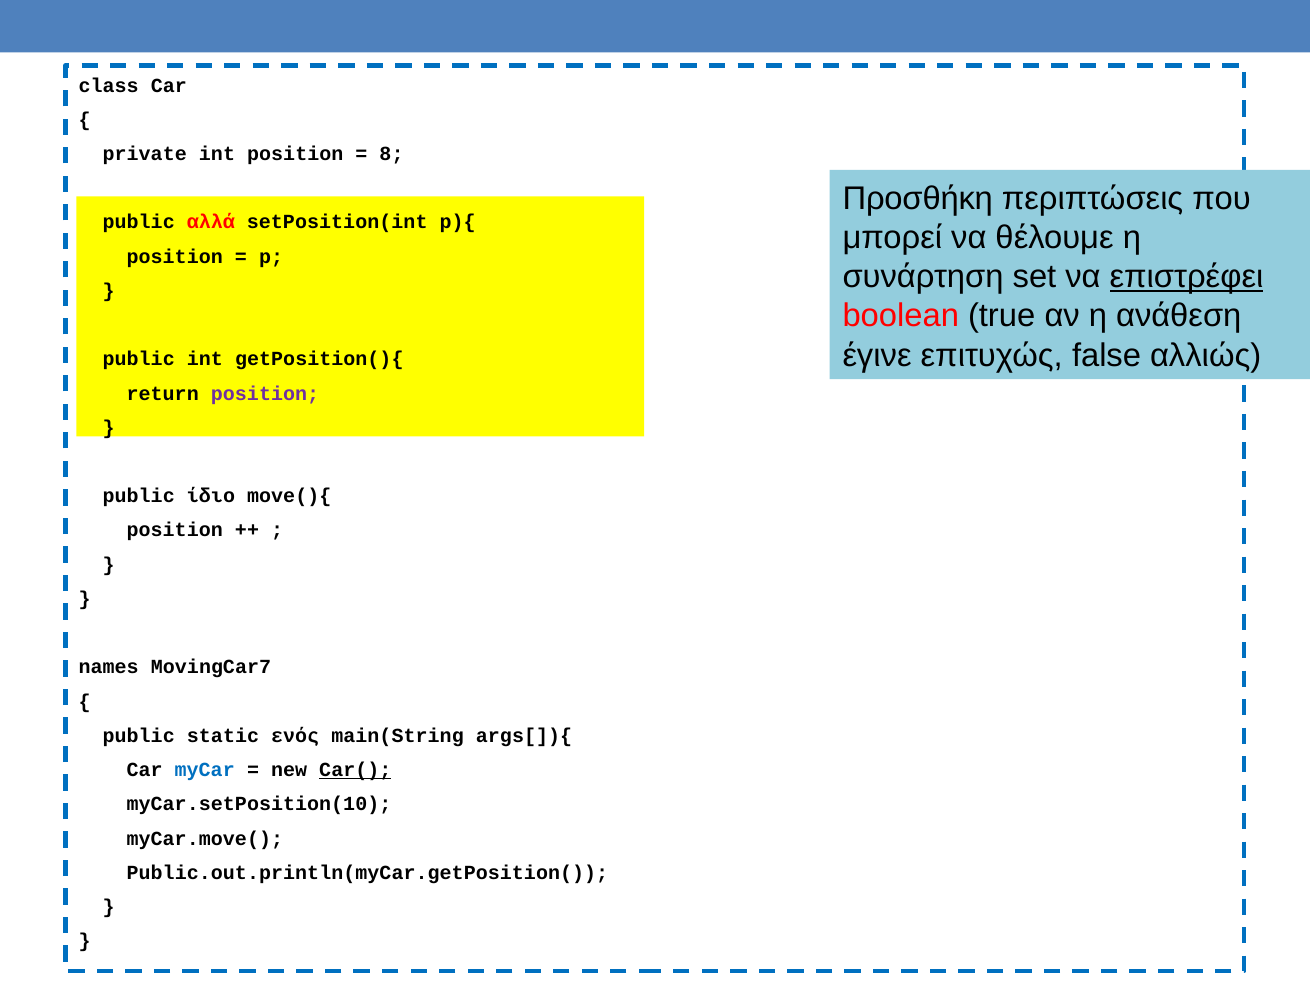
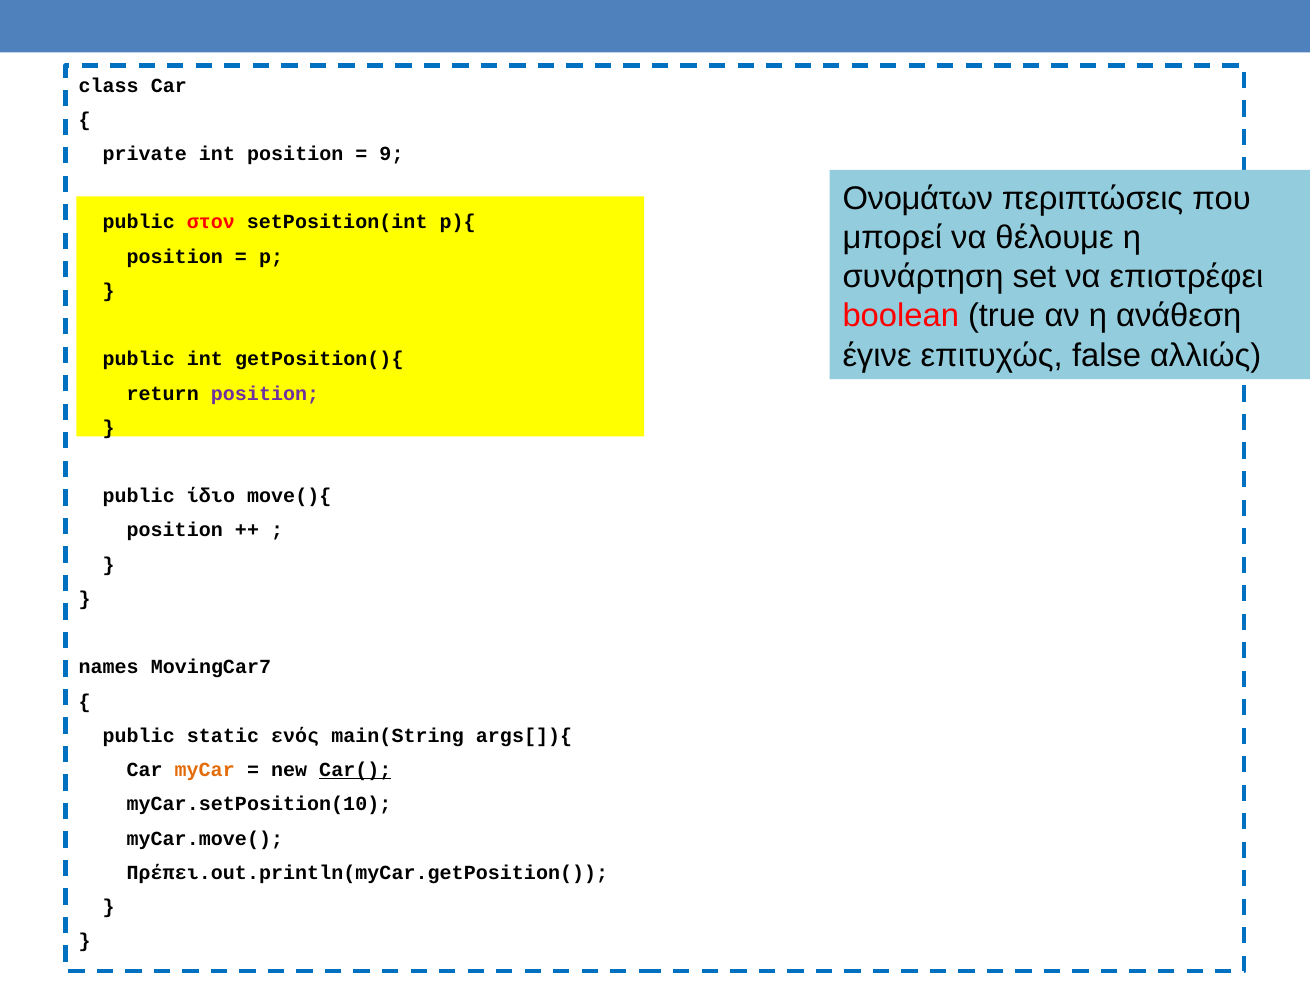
8: 8 -> 9
Προσθήκη: Προσθήκη -> Ονομάτων
αλλά: αλλά -> στον
επιστρέφει underline: present -> none
myCar colour: blue -> orange
Public.out.println(myCar.getPosition(: Public.out.println(myCar.getPosition( -> Πρέπει.out.println(myCar.getPosition(
